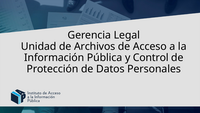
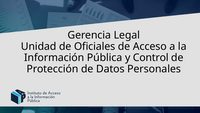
Archivos: Archivos -> Oficiales
